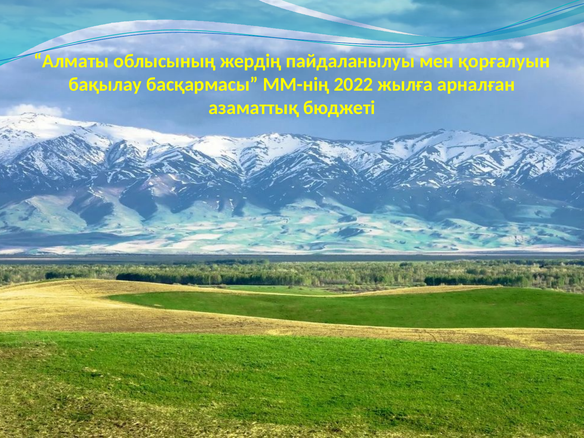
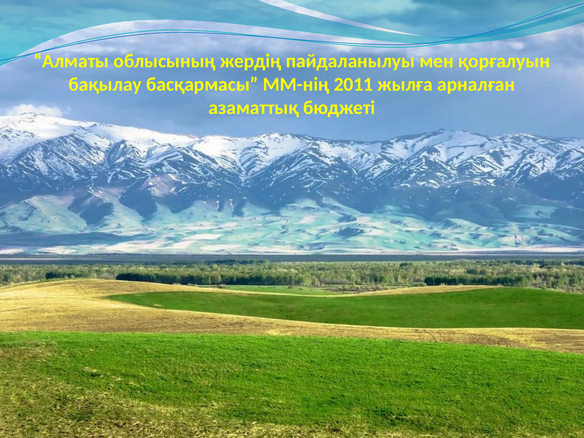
2022: 2022 -> 2011
